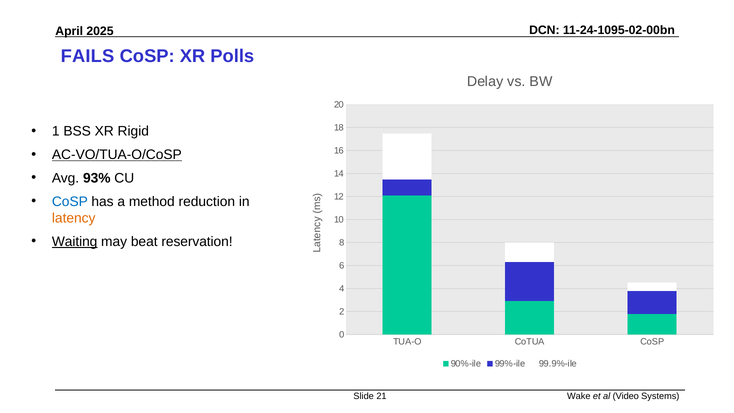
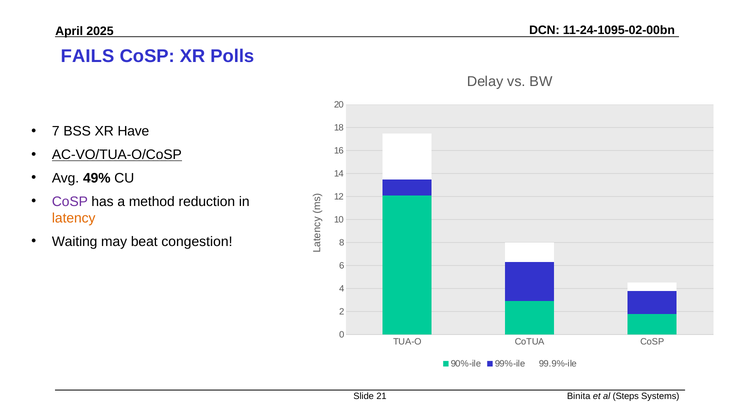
1: 1 -> 7
Rigid: Rigid -> Have
93%: 93% -> 49%
CoSP at (70, 202) colour: blue -> purple
Waiting underline: present -> none
reservation: reservation -> congestion
Wake: Wake -> Binita
Video: Video -> Steps
